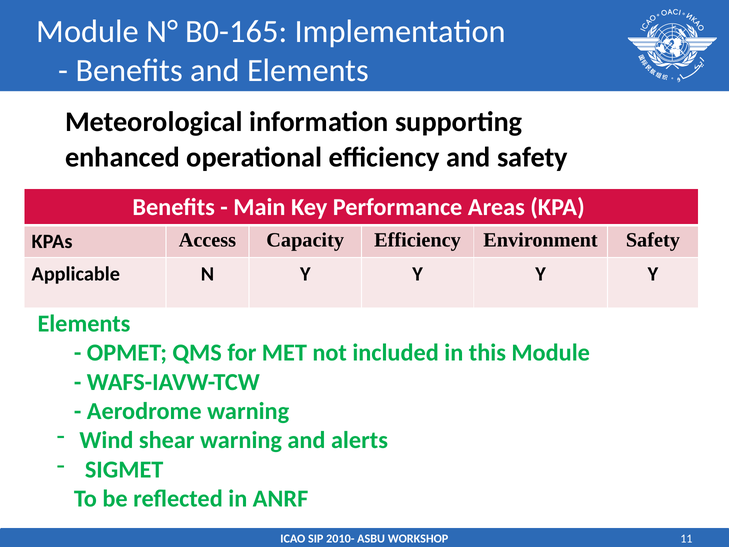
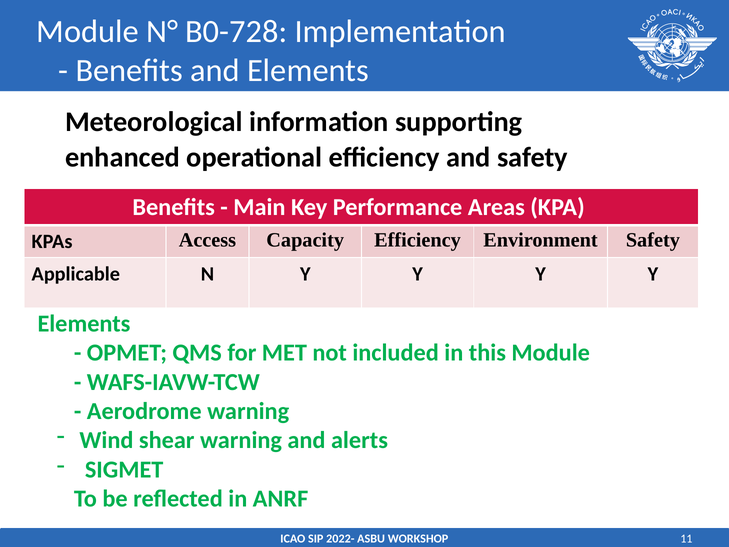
B0-165: B0-165 -> B0-728
2010-: 2010- -> 2022-
